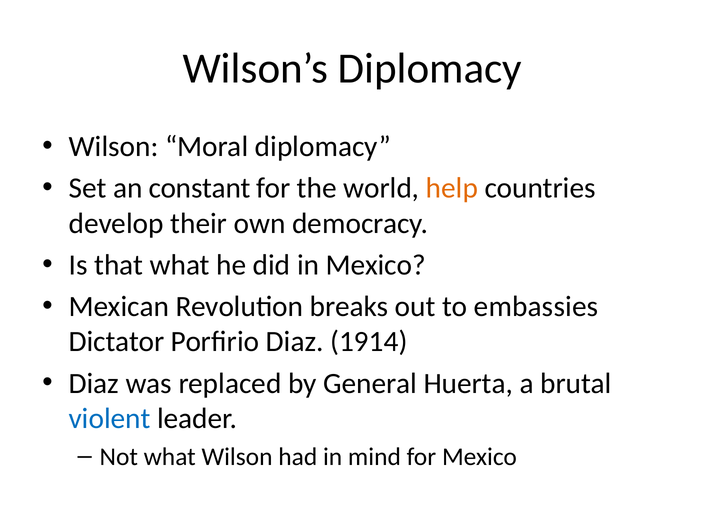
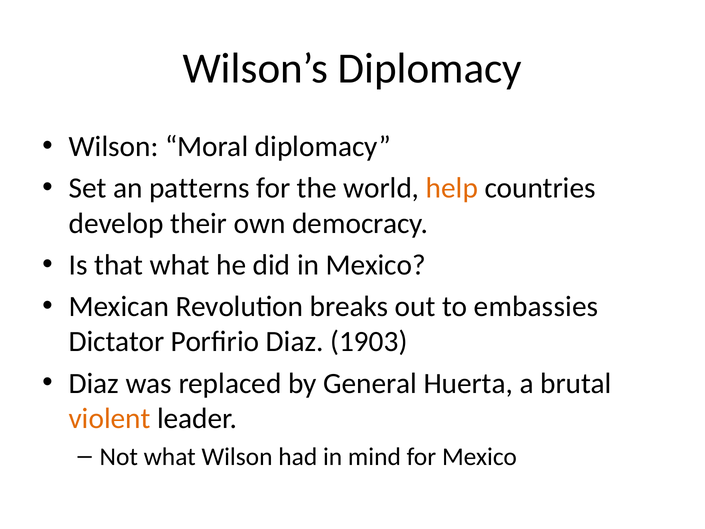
constant: constant -> patterns
1914: 1914 -> 1903
violent colour: blue -> orange
